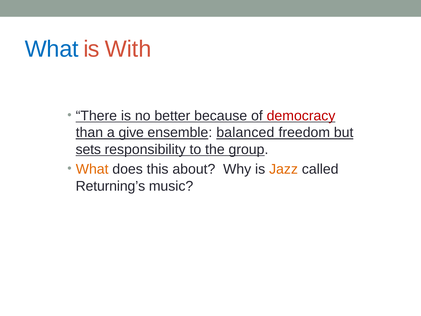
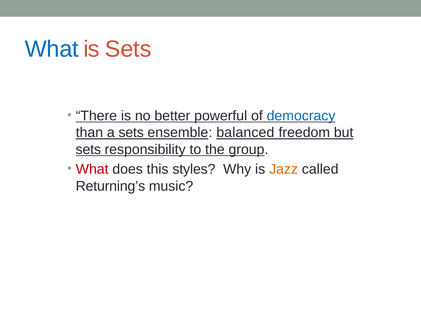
is With: With -> Sets
because: because -> powerful
democracy colour: red -> blue
a give: give -> sets
What at (92, 169) colour: orange -> red
about: about -> styles
